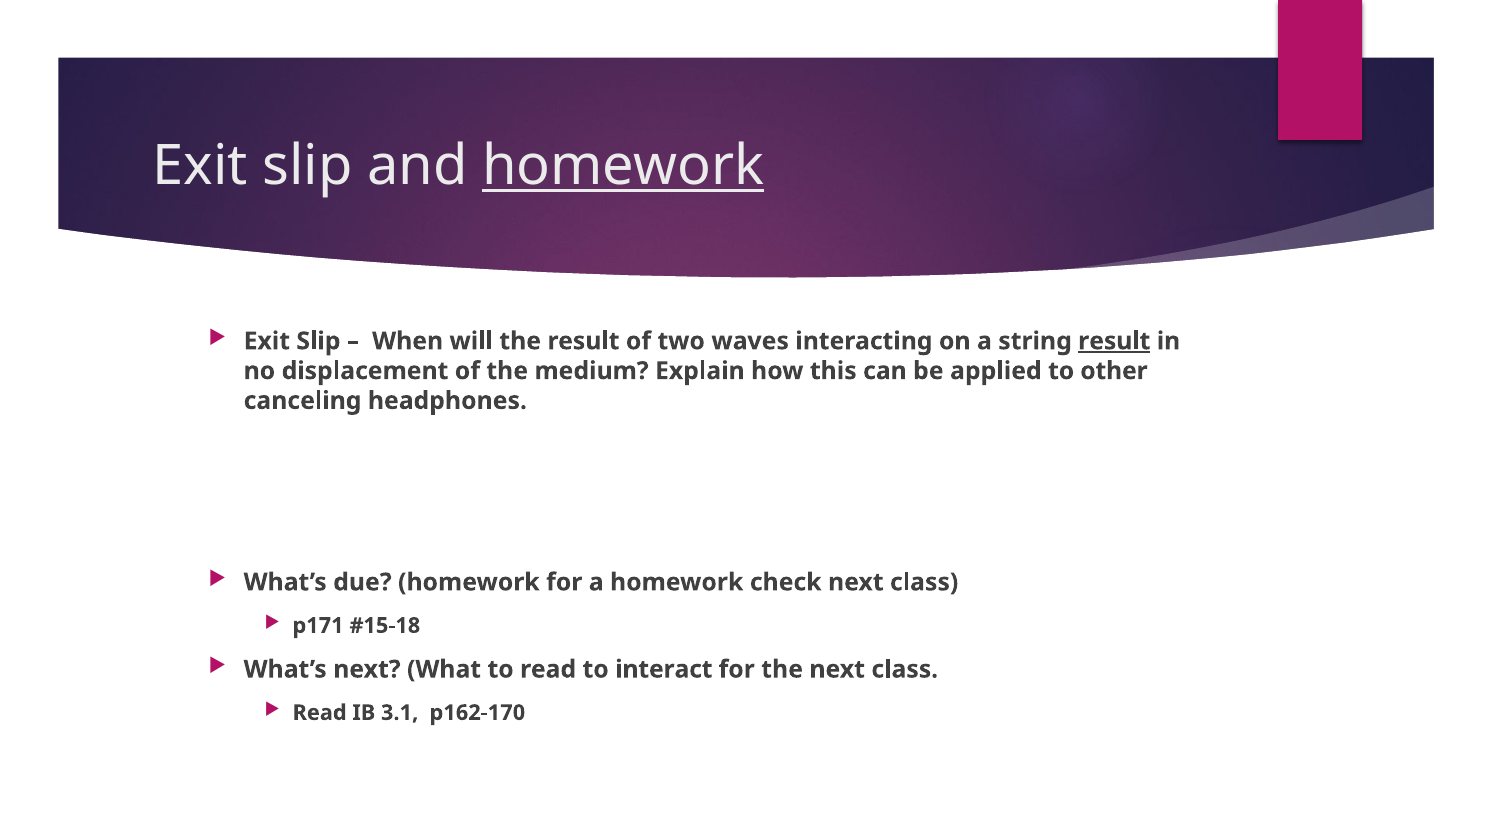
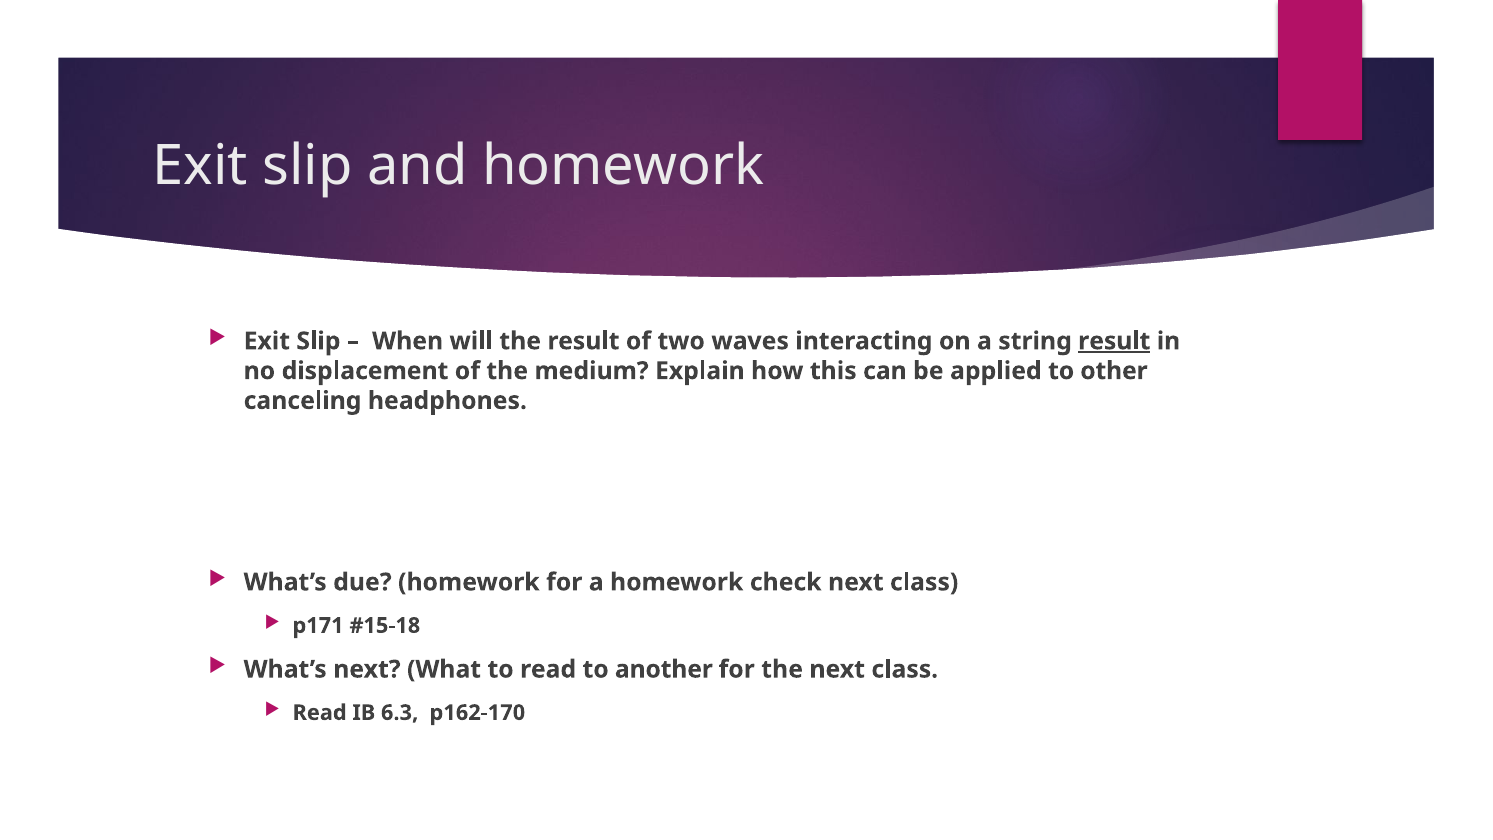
homework at (623, 166) underline: present -> none
interact: interact -> another
3.1: 3.1 -> 6.3
